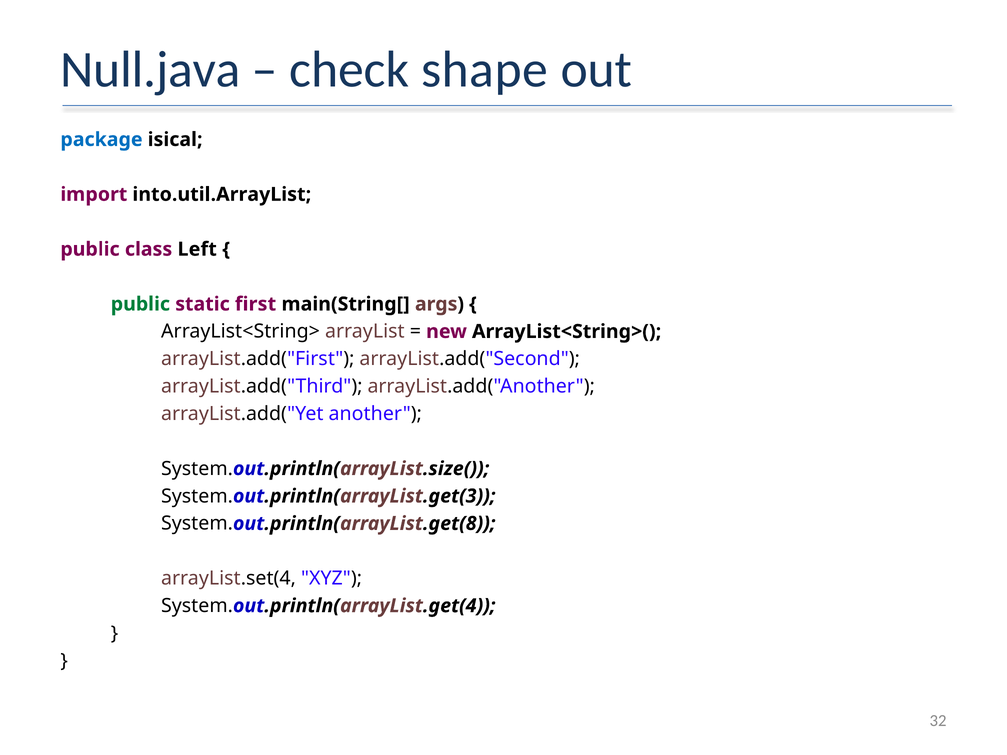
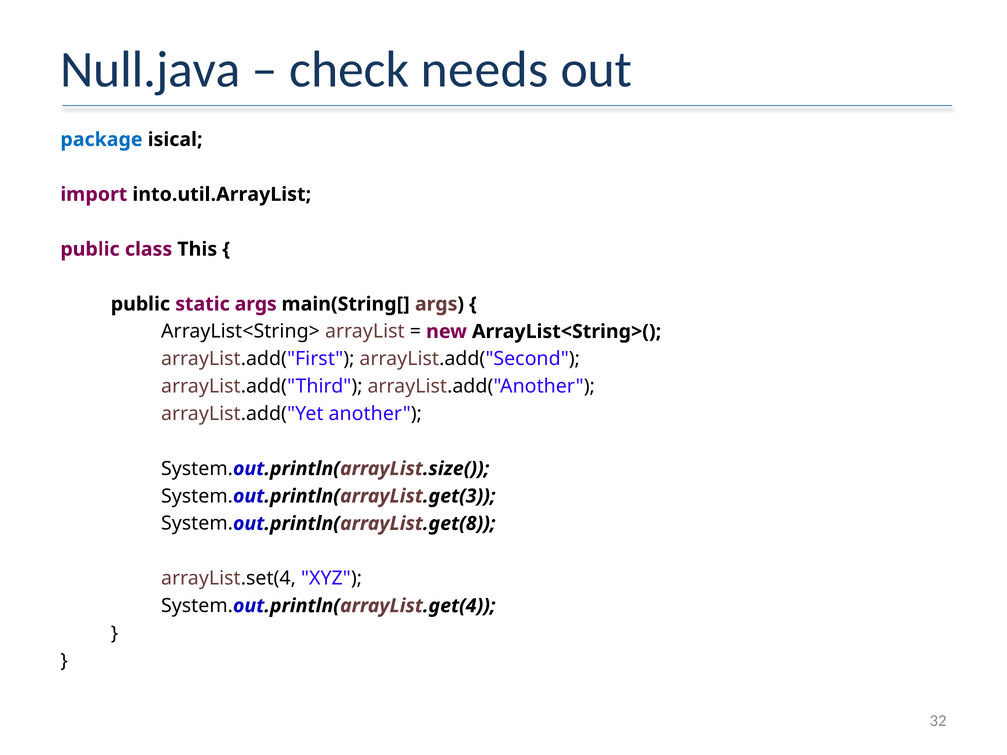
shape: shape -> needs
Left: Left -> This
public at (140, 304) colour: green -> black
static first: first -> args
